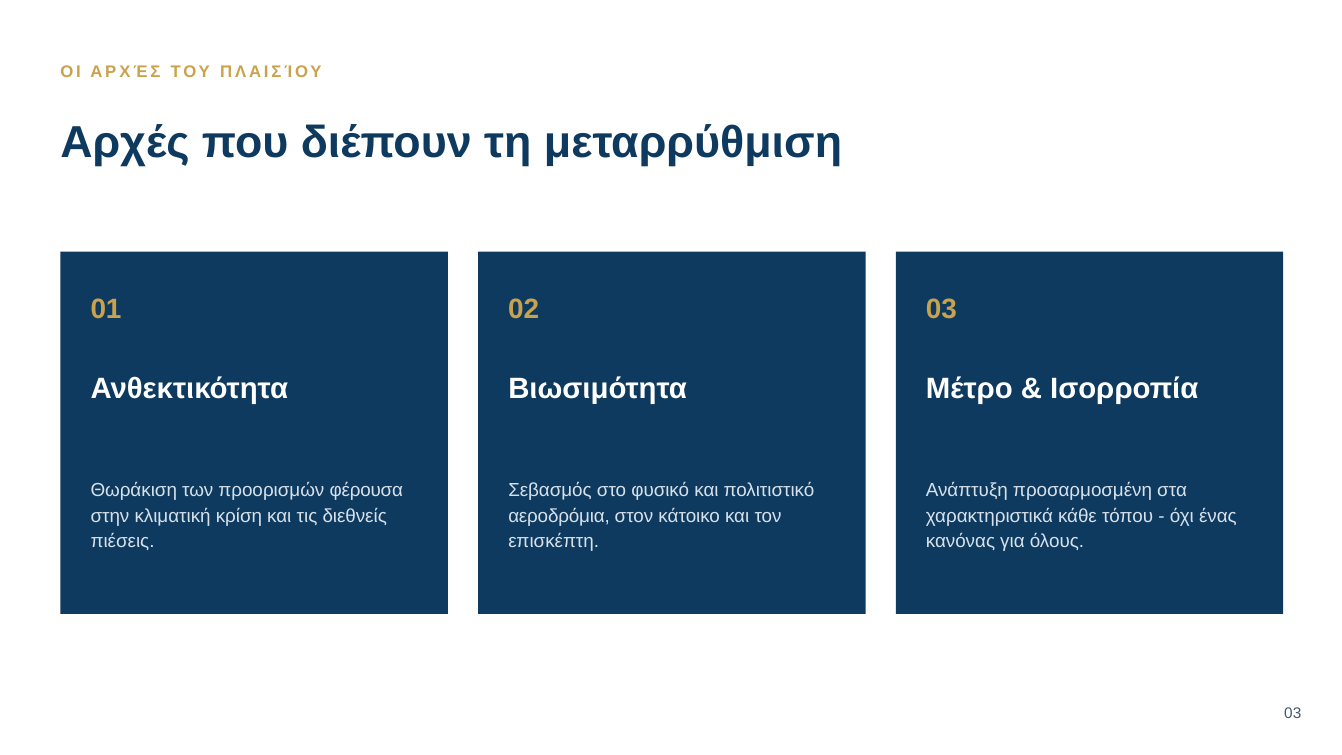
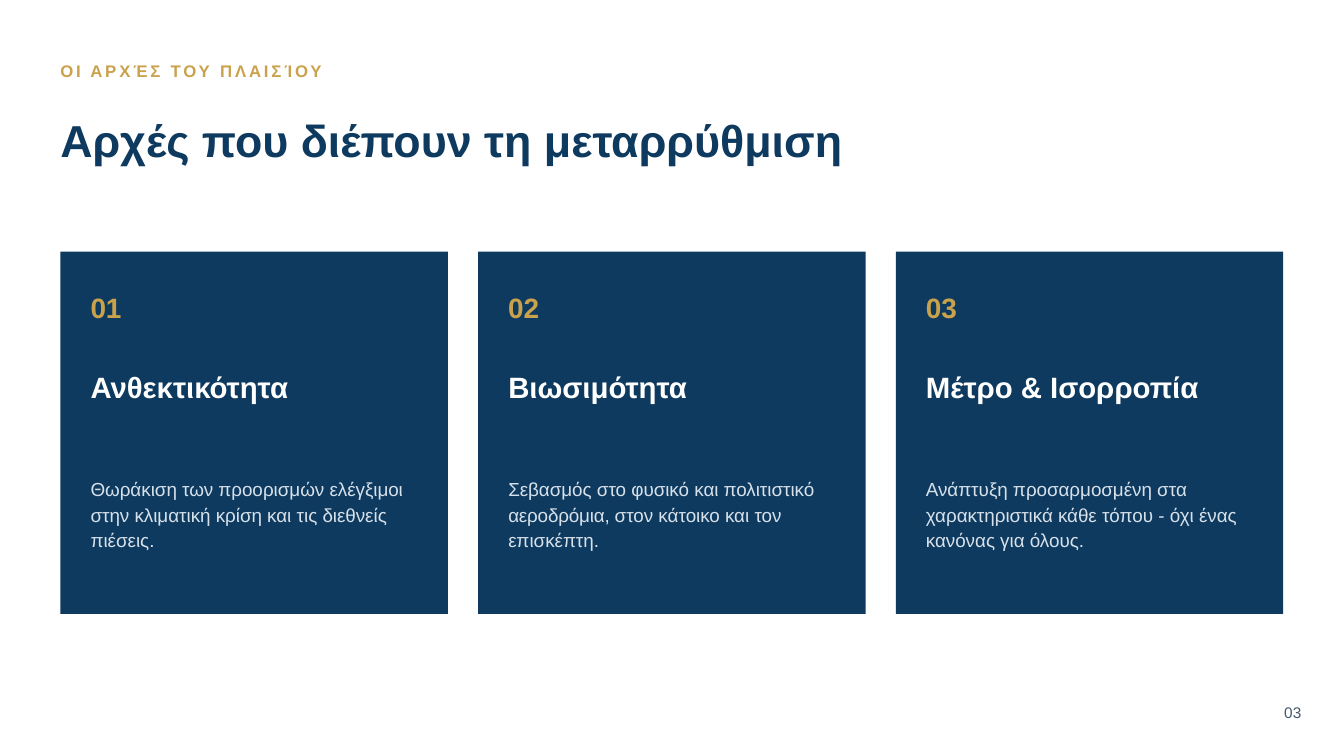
φέρουσα: φέρουσα -> ελέγξιμοι
